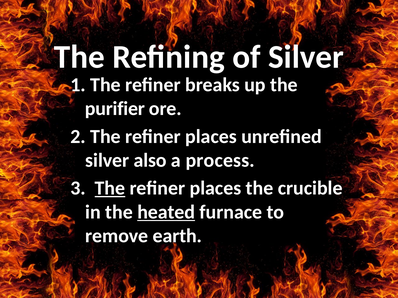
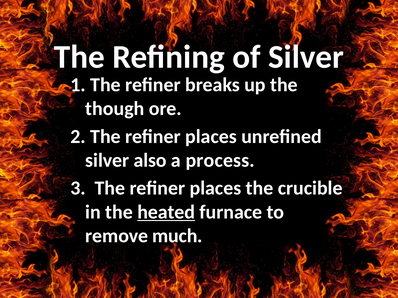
purifier: purifier -> though
The at (110, 188) underline: present -> none
earth: earth -> much
